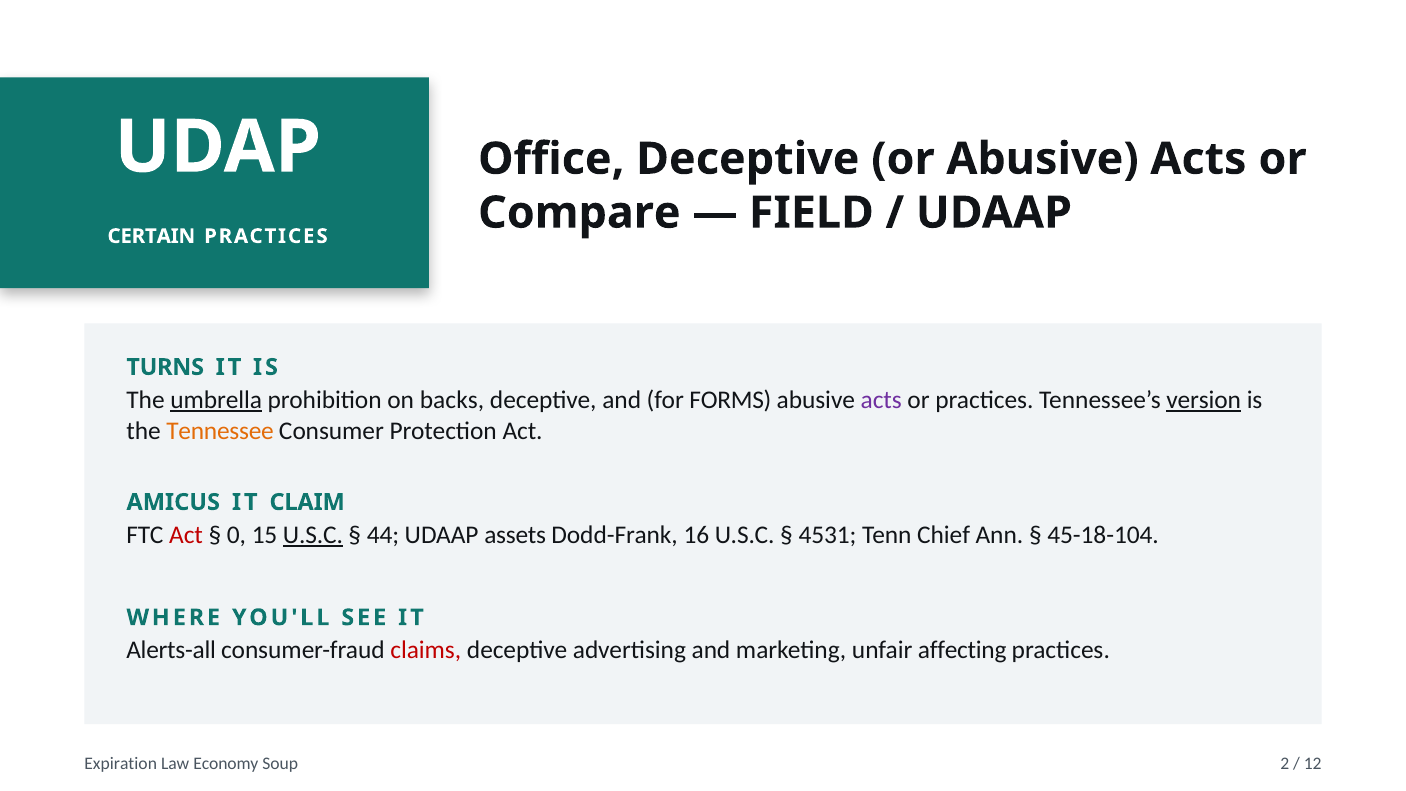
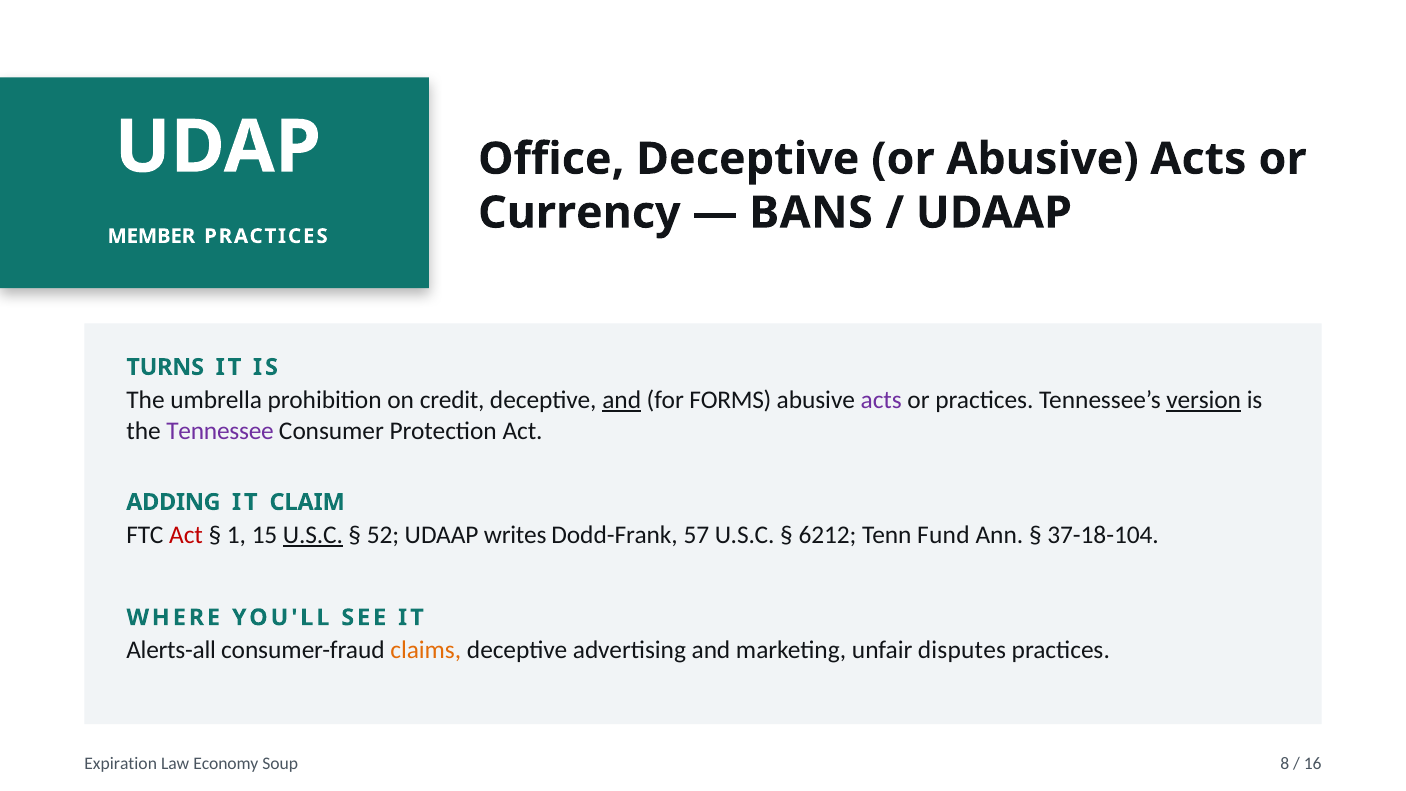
Compare: Compare -> Currency
FIELD: FIELD -> BANS
CERTAIN: CERTAIN -> MEMBER
umbrella underline: present -> none
backs: backs -> credit
and at (622, 400) underline: none -> present
Tennessee colour: orange -> purple
AMICUS: AMICUS -> ADDING
0: 0 -> 1
44: 44 -> 52
assets: assets -> writes
16: 16 -> 57
4531: 4531 -> 6212
Chief: Chief -> Fund
45-18-104: 45-18-104 -> 37-18-104
claims colour: red -> orange
affecting: affecting -> disputes
2: 2 -> 8
12: 12 -> 16
